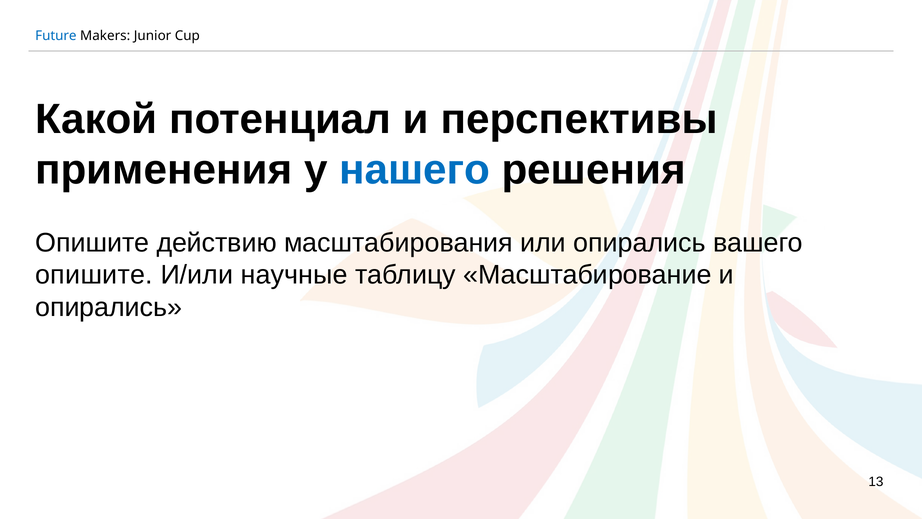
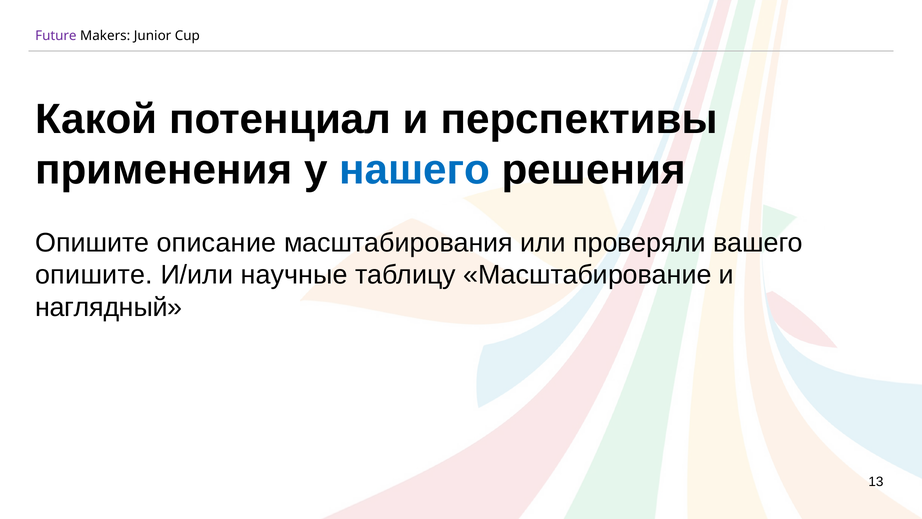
Future colour: blue -> purple
действию: действию -> описание
или опирались: опирались -> проверяли
опирались at (109, 307): опирались -> наглядный
